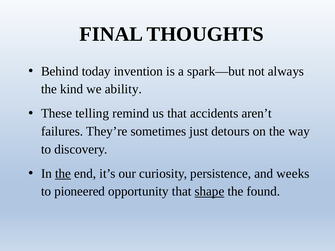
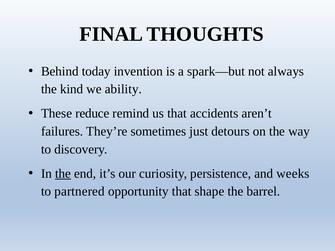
telling: telling -> reduce
pioneered: pioneered -> partnered
shape underline: present -> none
found: found -> barrel
